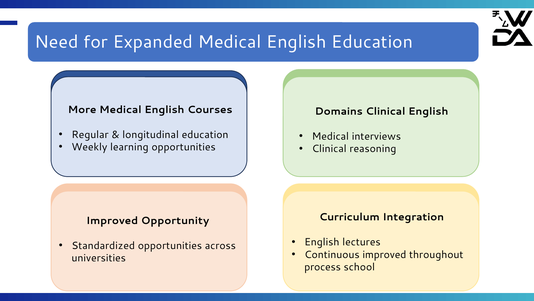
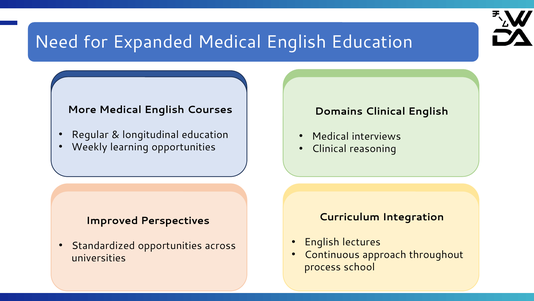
Opportunity: Opportunity -> Perspectives
Continuous improved: improved -> approach
